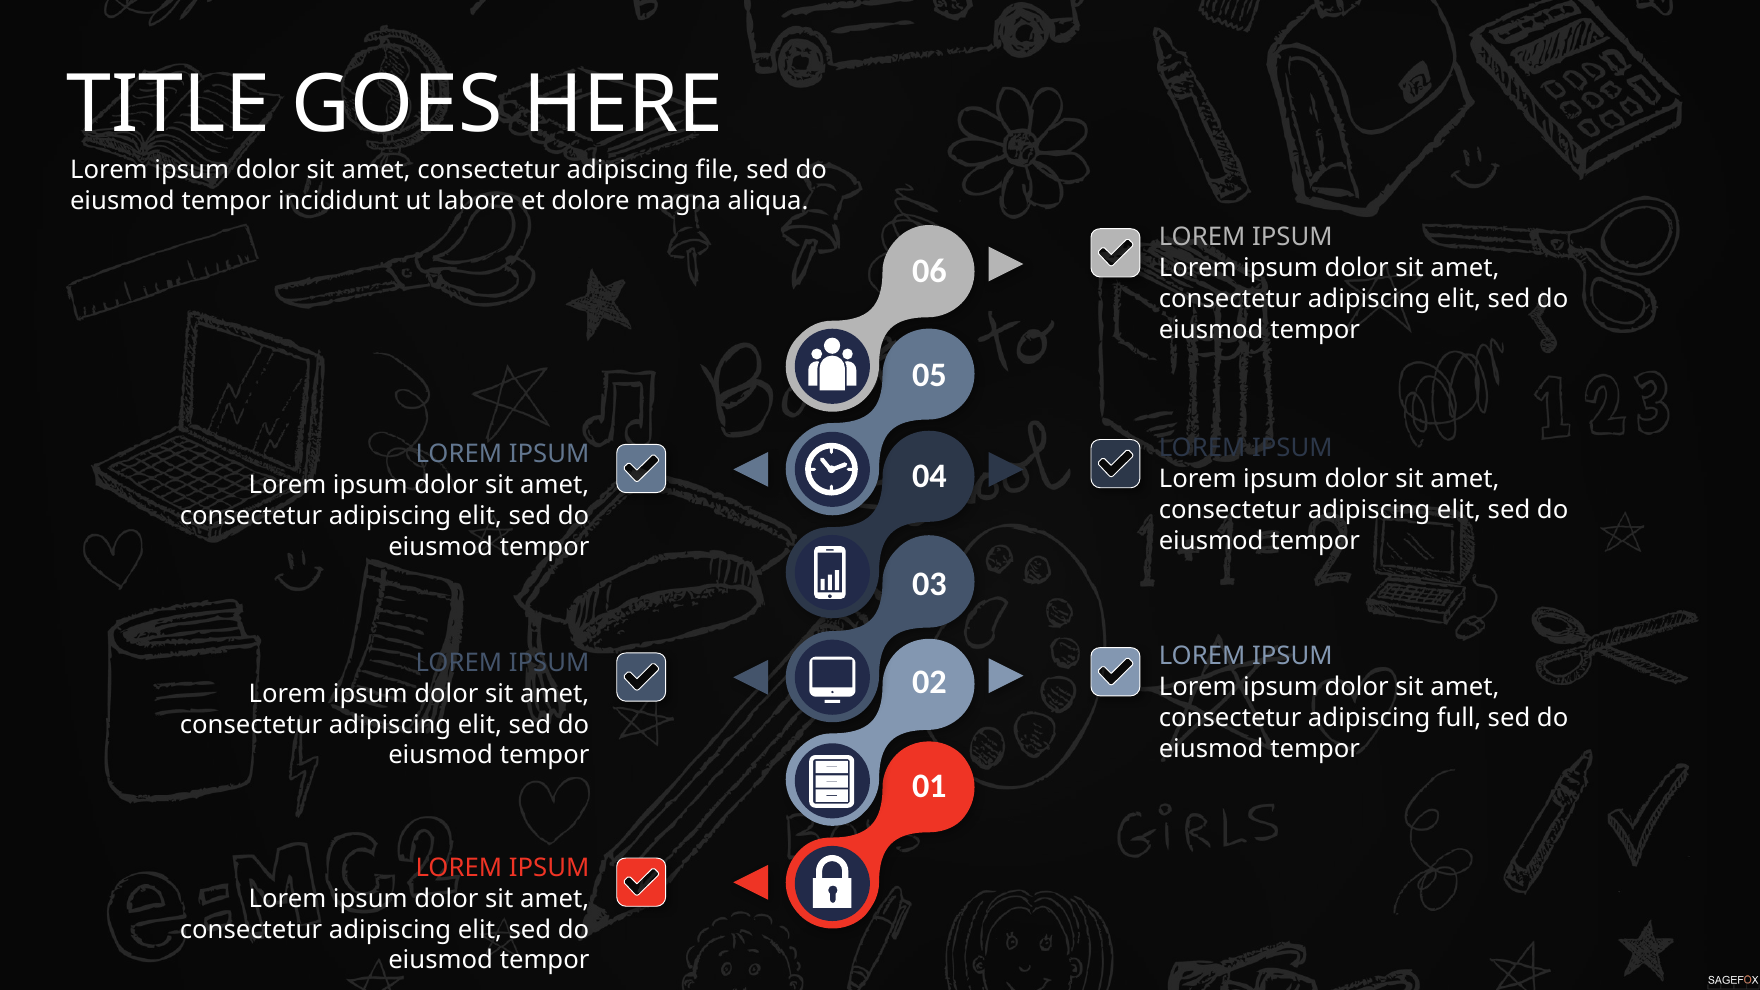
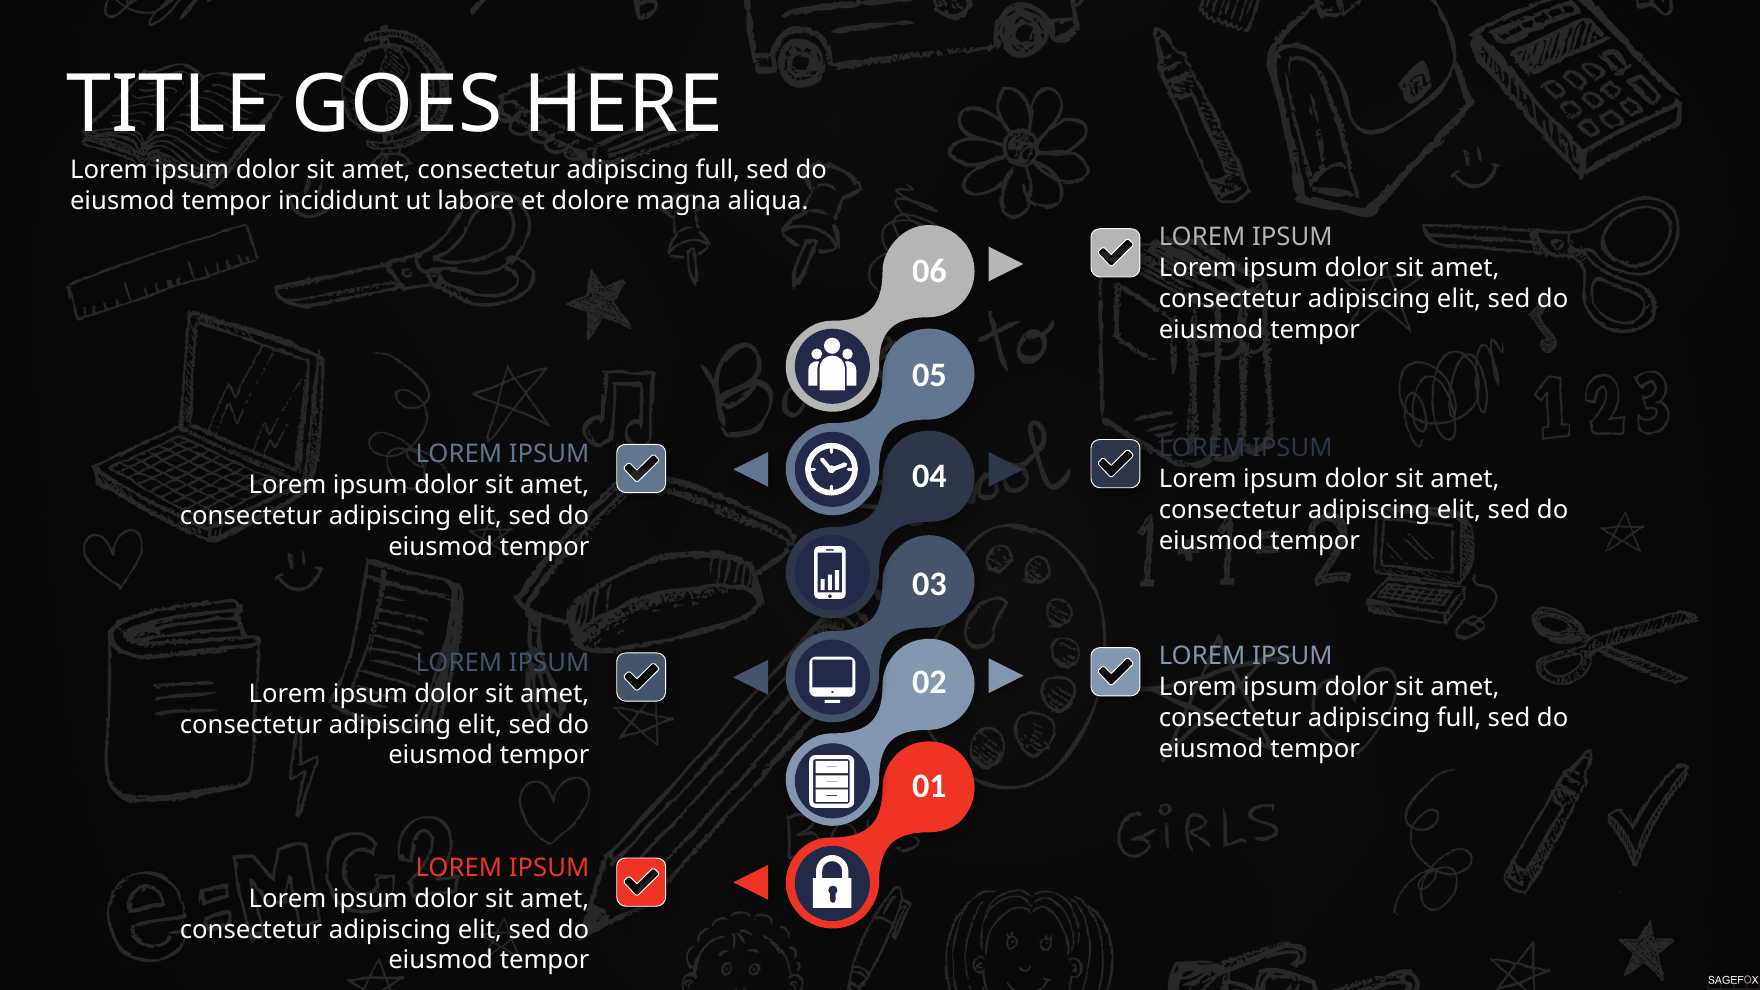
file at (718, 170): file -> full
